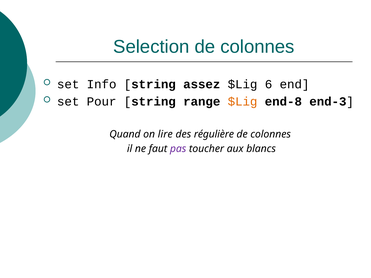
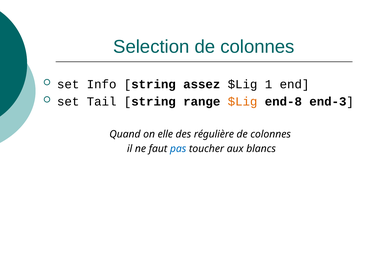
6: 6 -> 1
Pour: Pour -> Tail
lire: lire -> elle
pas colour: purple -> blue
